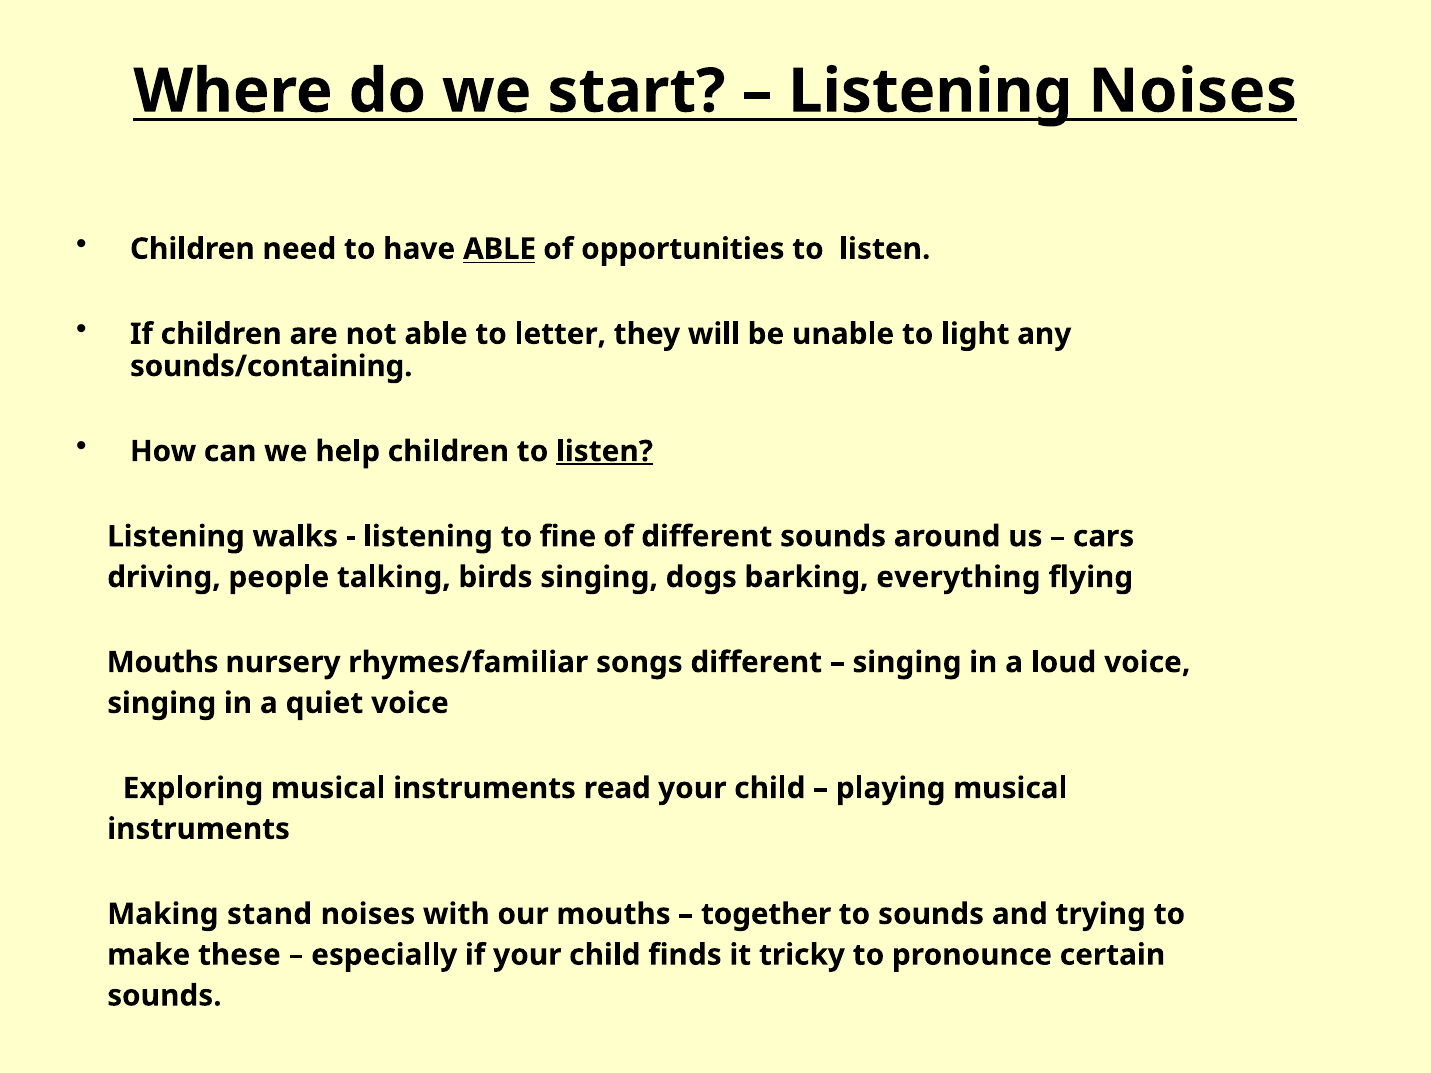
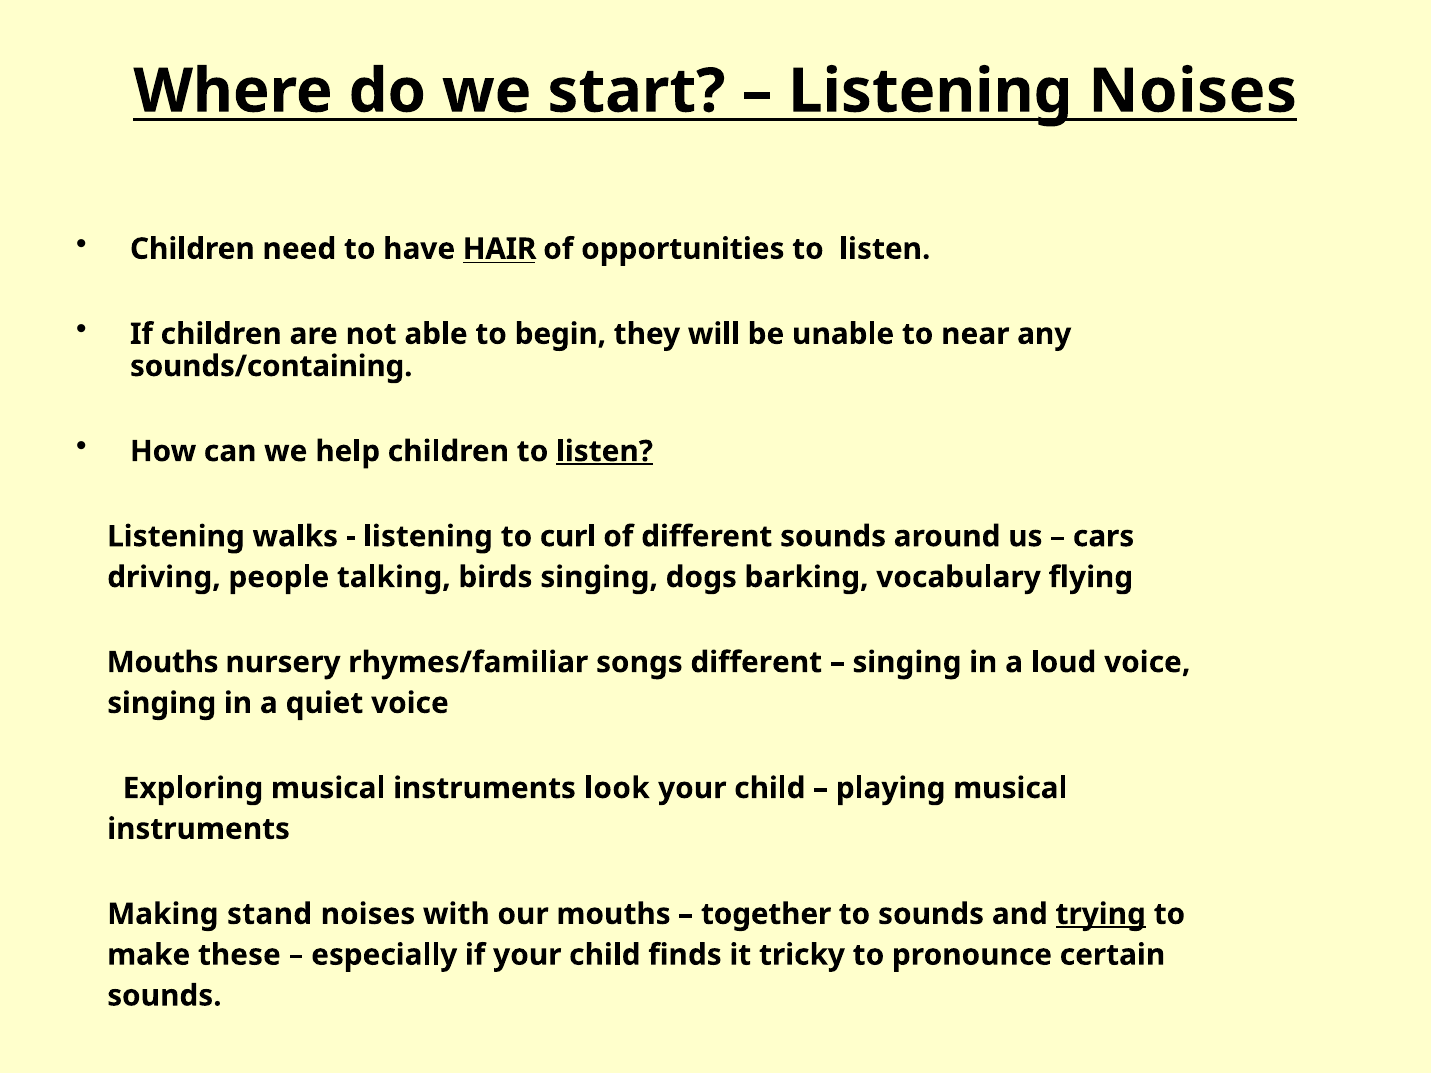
have ABLE: ABLE -> HAIR
letter: letter -> begin
light: light -> near
fine: fine -> curl
everything: everything -> vocabulary
read: read -> look
trying underline: none -> present
